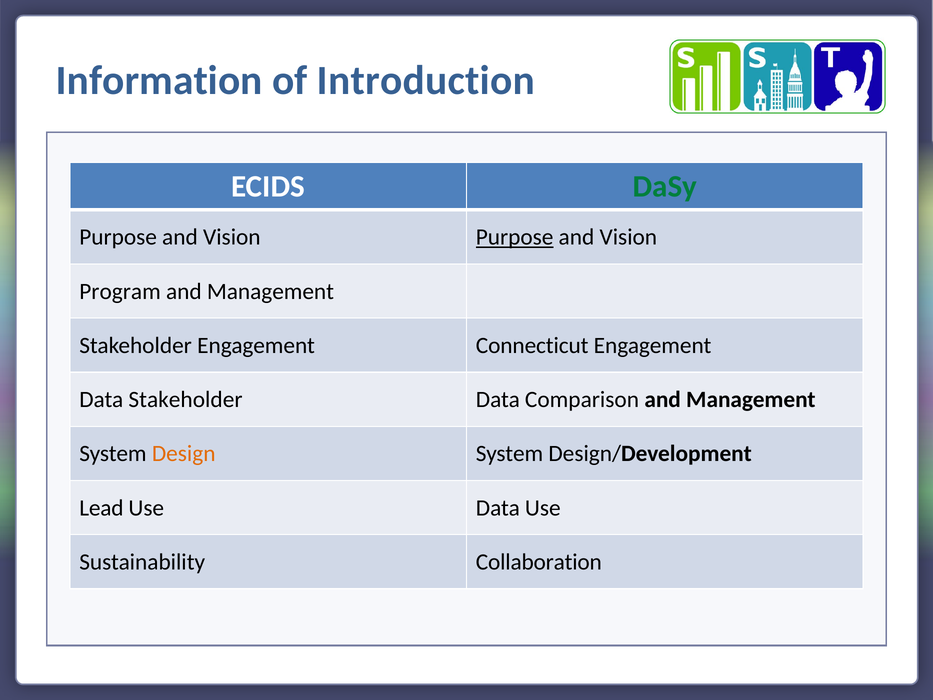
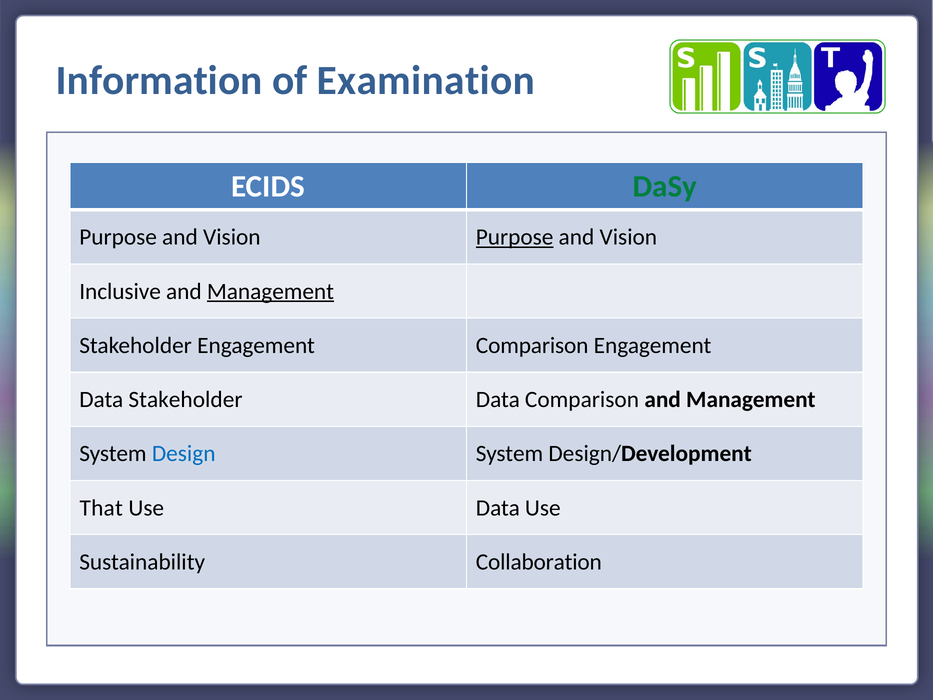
Introduction: Introduction -> Examination
Program: Program -> Inclusive
Management at (270, 291) underline: none -> present
Engagement Connecticut: Connecticut -> Comparison
Design colour: orange -> blue
Lead: Lead -> That
